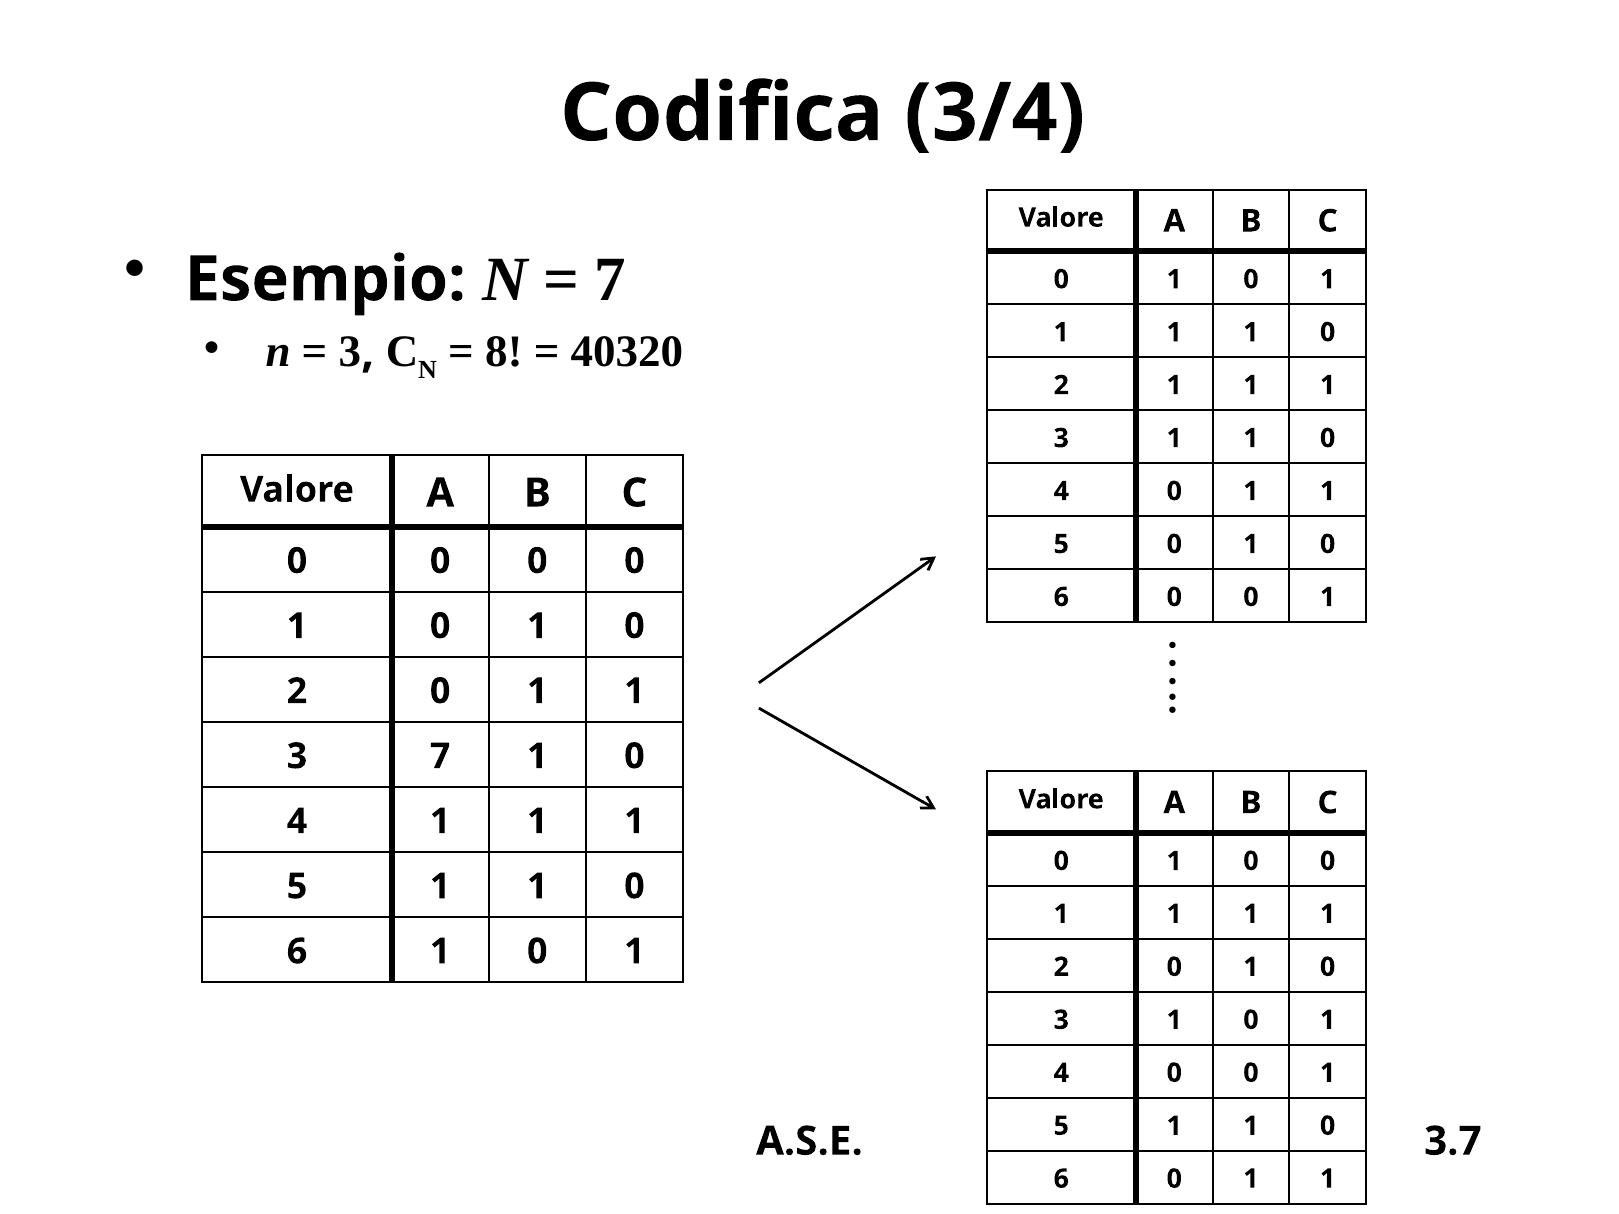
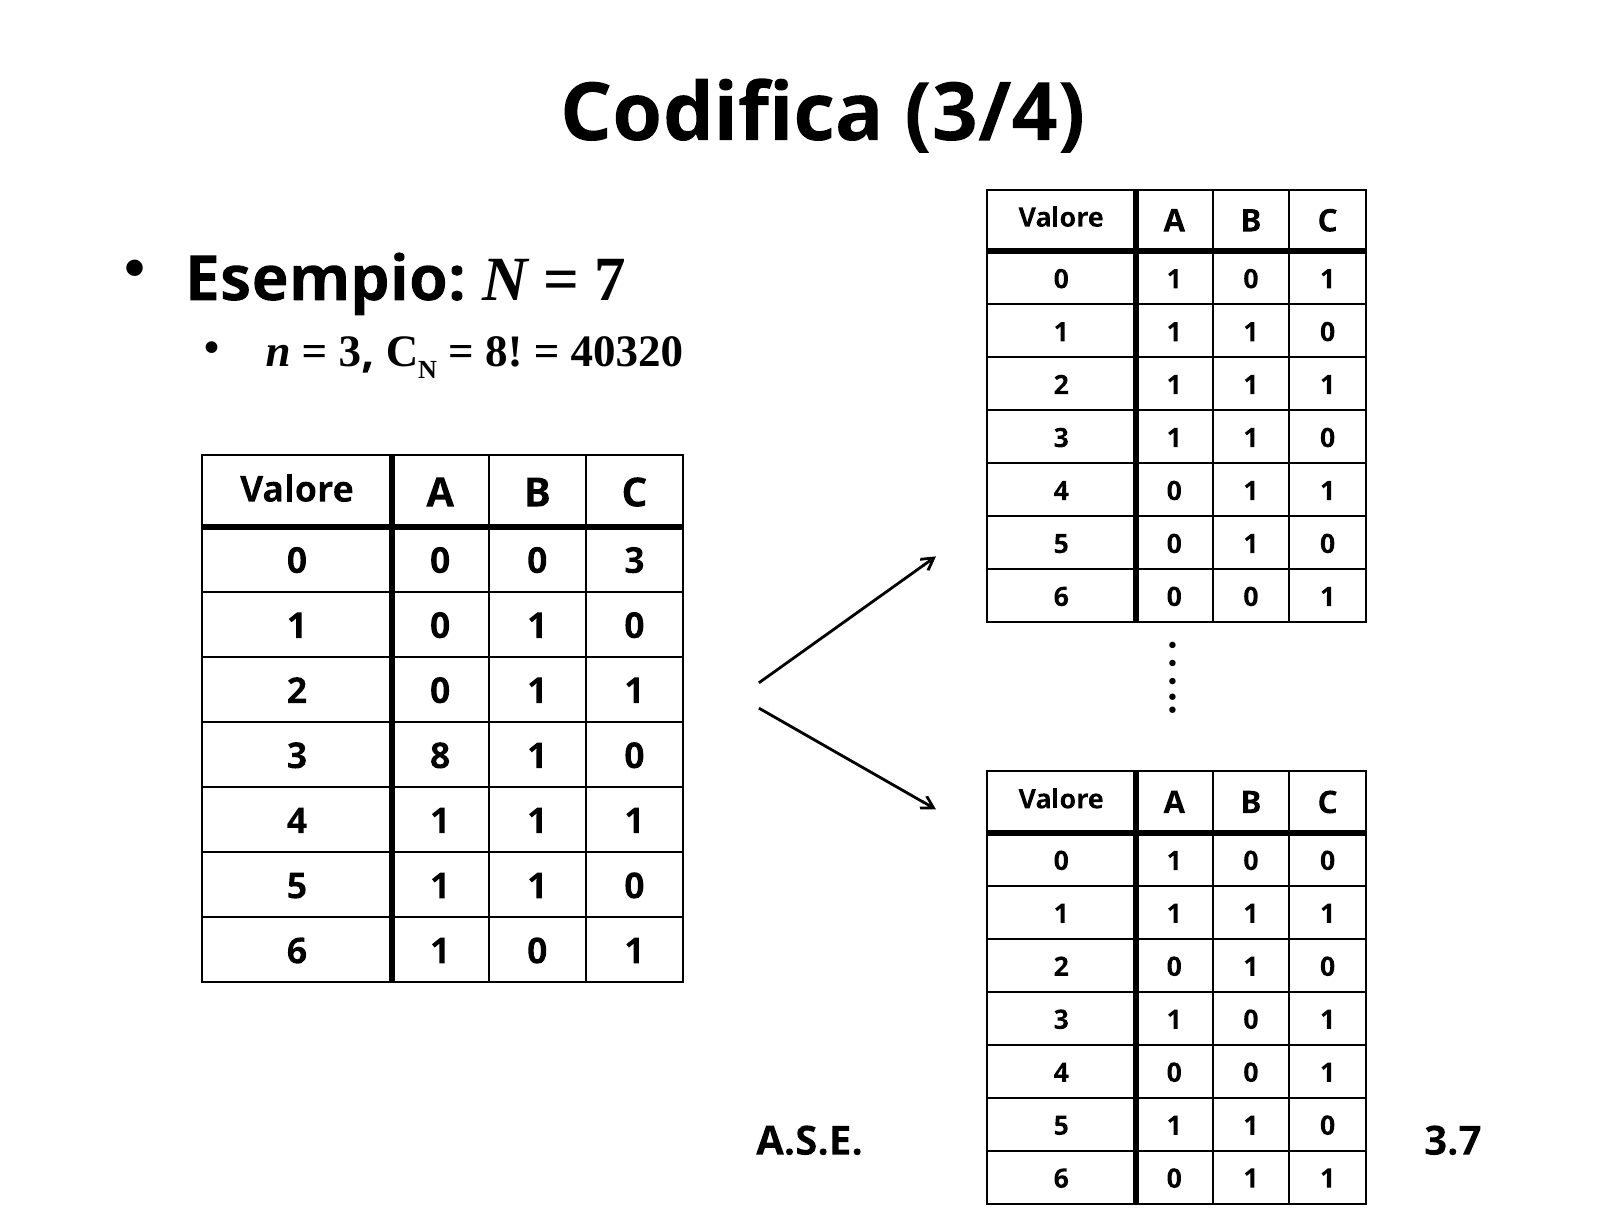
0 0 0 0: 0 -> 3
3 7: 7 -> 8
